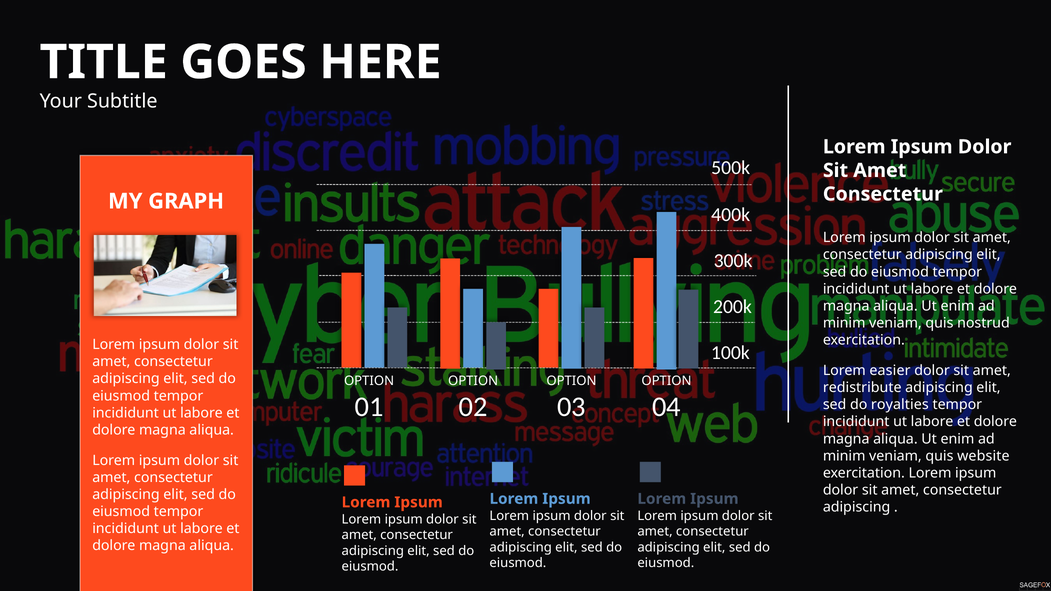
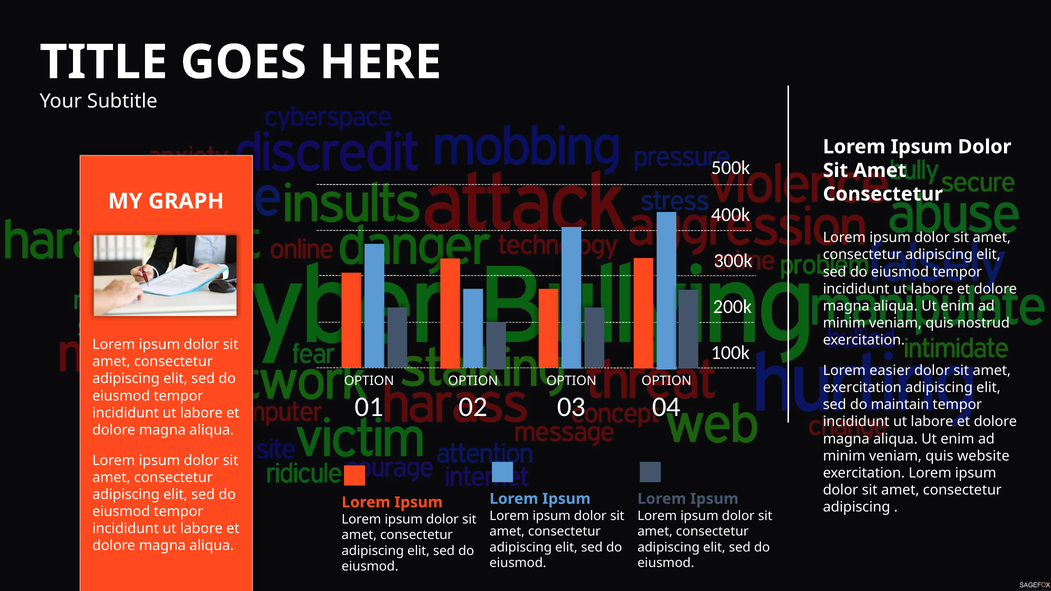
redistribute at (862, 388): redistribute -> exercitation
royalties: royalties -> maintain
